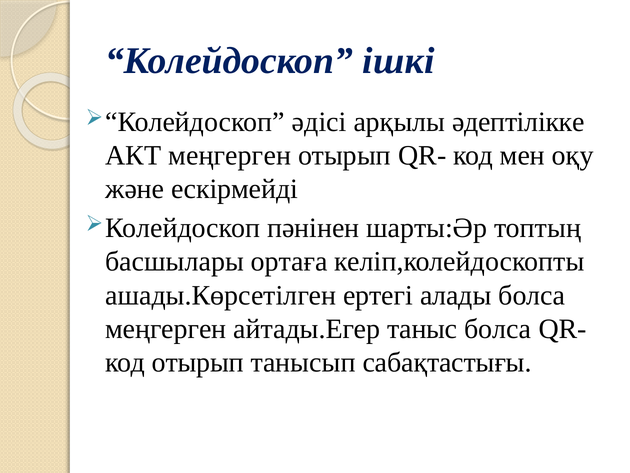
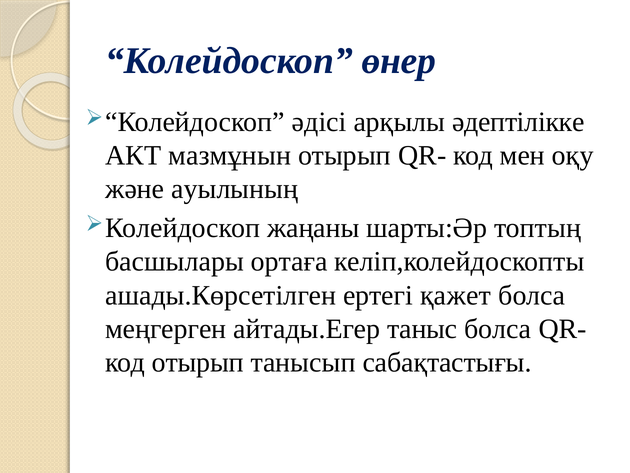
ішкі: ішкі -> өнер
АКТ меңгерген: меңгерген -> мазмұнын
ескірмейді: ескірмейді -> ауылының
пәнінен: пәнінен -> жаңаны
алады: алады -> қажет
